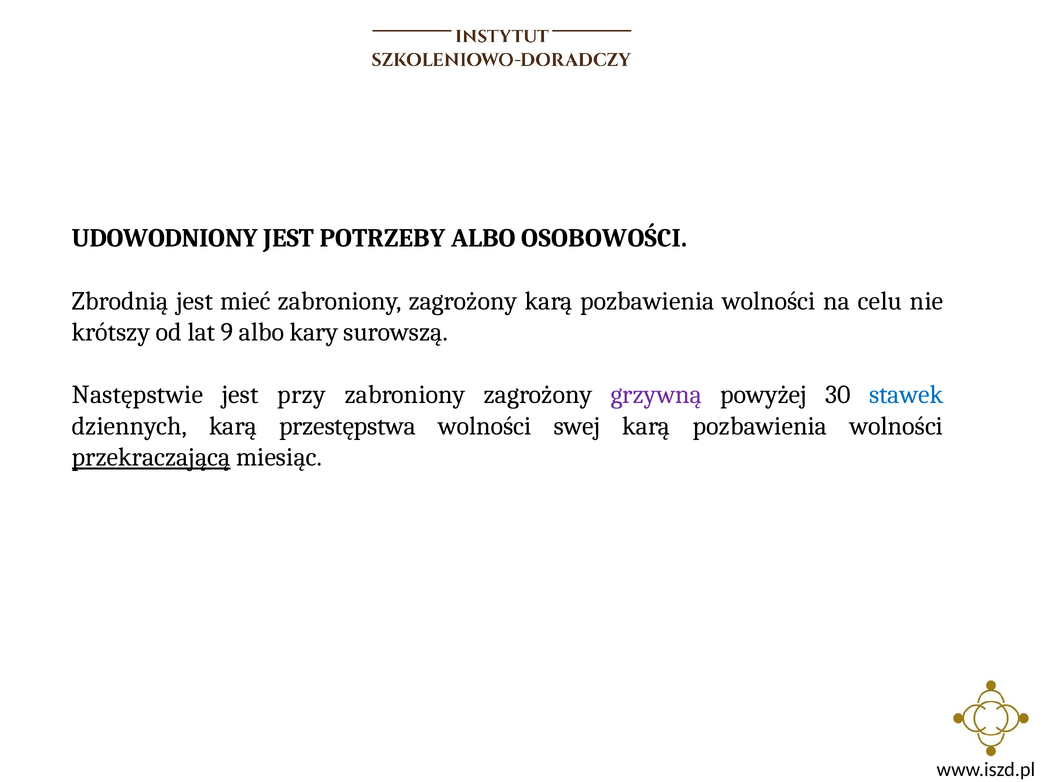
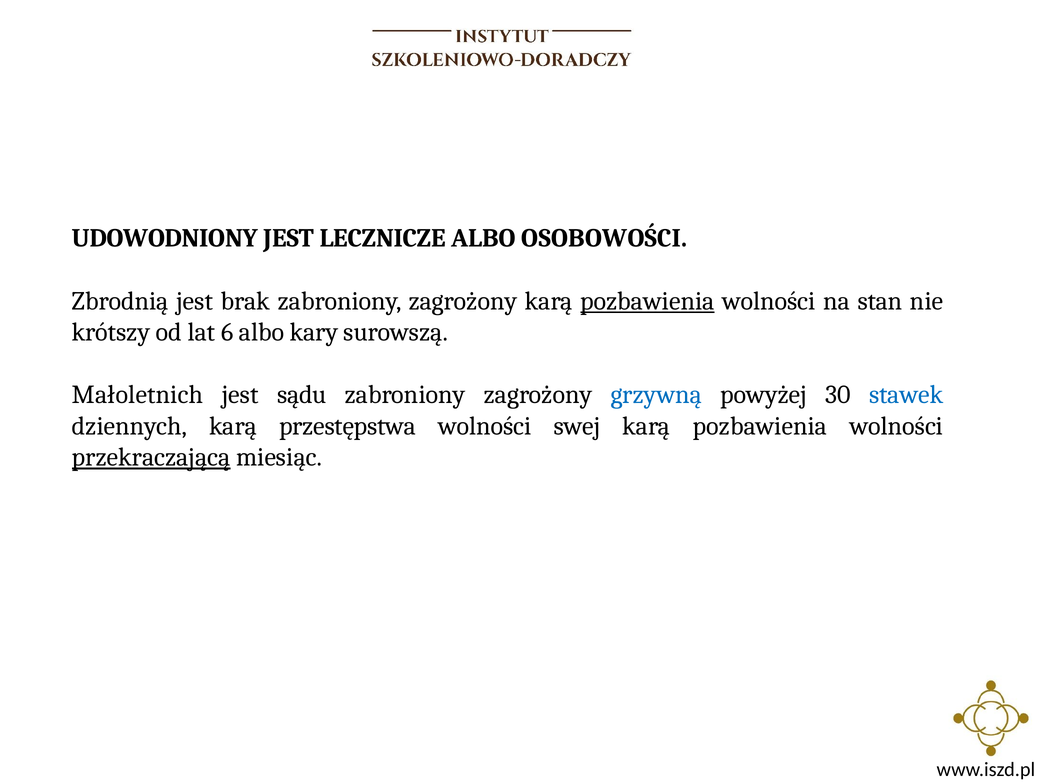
POTRZEBY: POTRZEBY -> LECZNICZE
mieć: mieć -> brak
pozbawienia at (647, 301) underline: none -> present
celu: celu -> stan
9: 9 -> 6
Następstwie: Następstwie -> Małoletnich
przy: przy -> sądu
grzywną colour: purple -> blue
